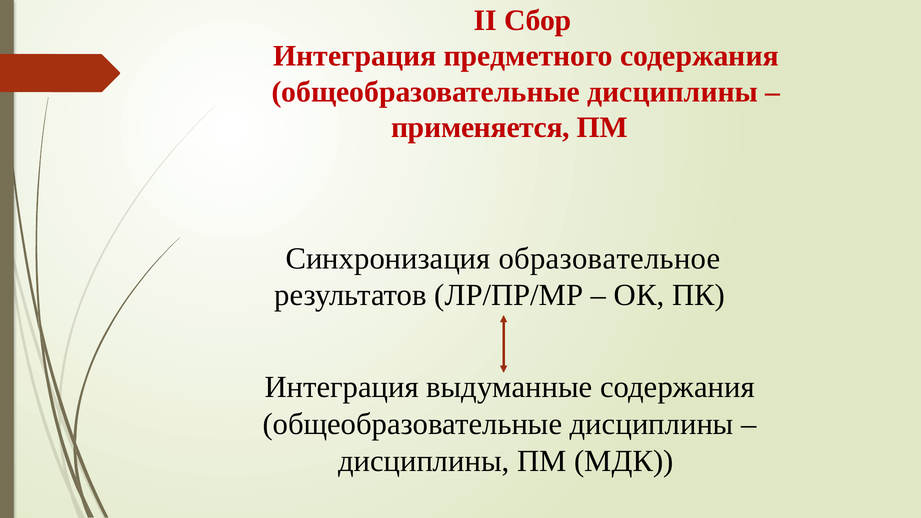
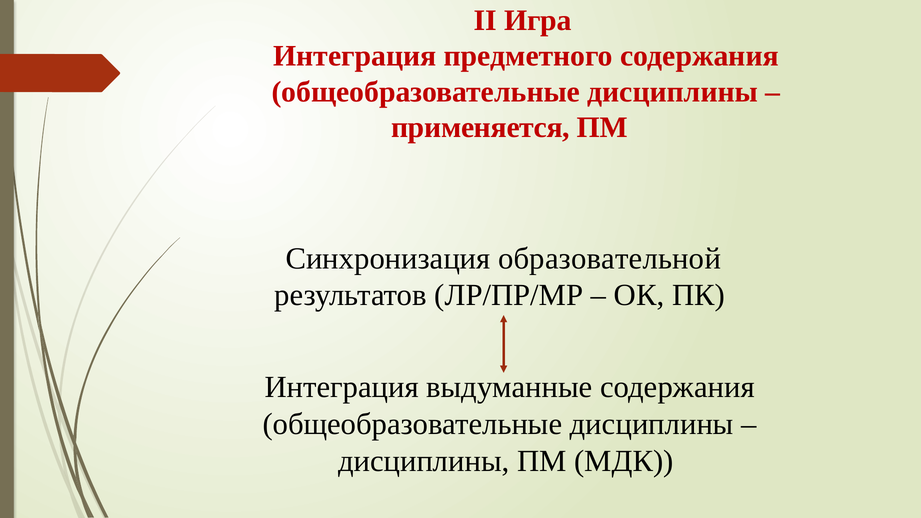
Сбор: Сбор -> Игра
образовательное: образовательное -> образовательной
